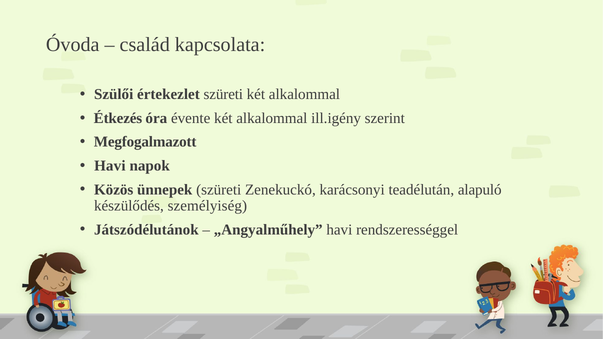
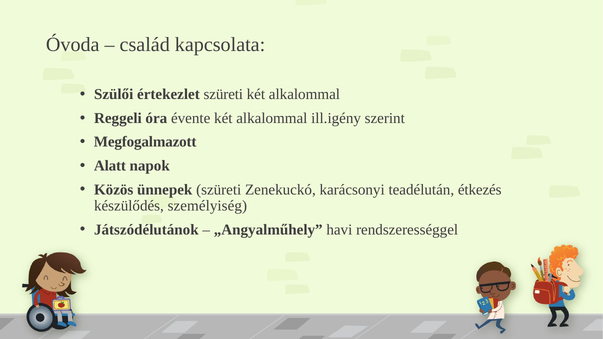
Étkezés: Étkezés -> Reggeli
Havi at (110, 166): Havi -> Alatt
alapuló: alapuló -> étkezés
